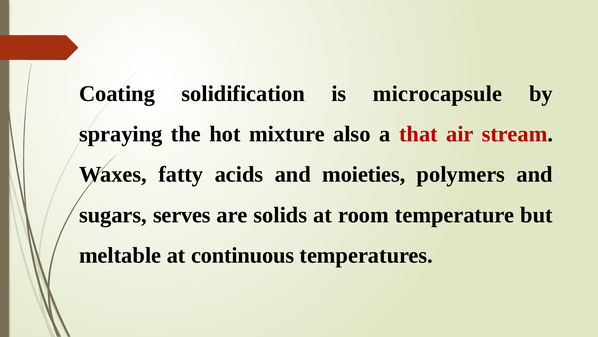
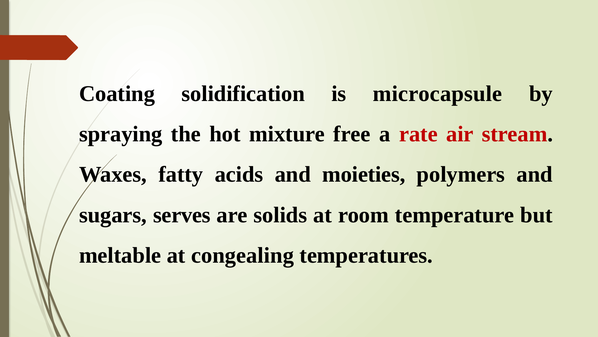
also: also -> free
that: that -> rate
continuous: continuous -> congealing
